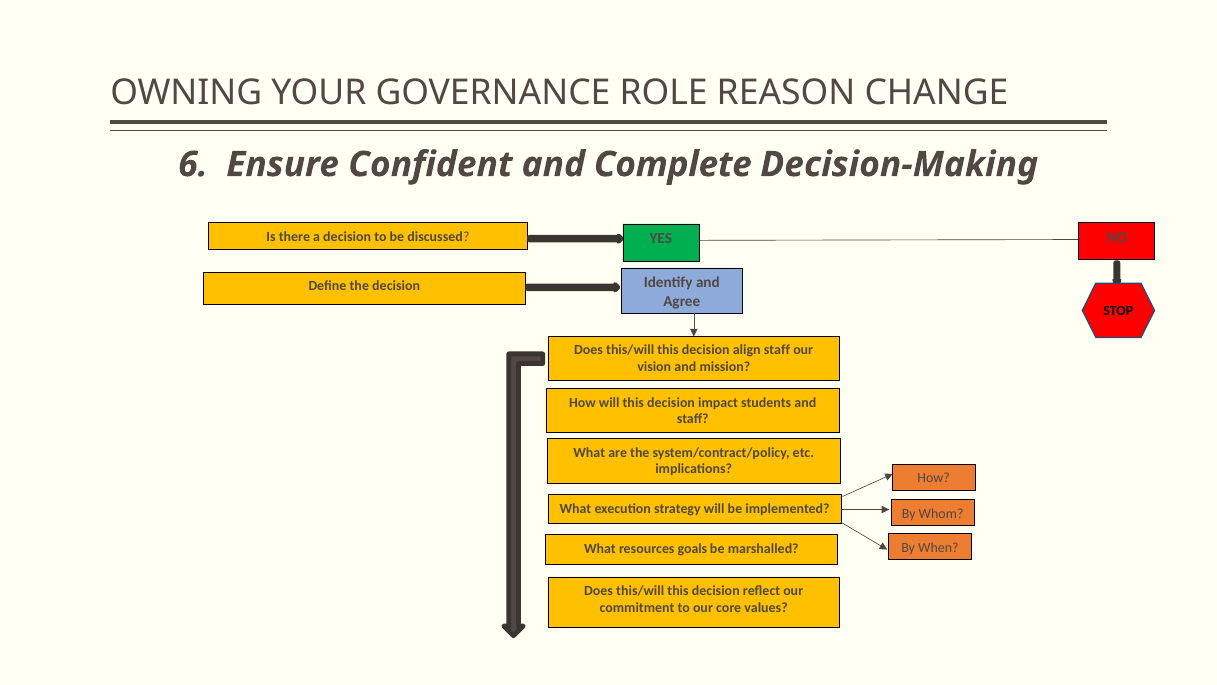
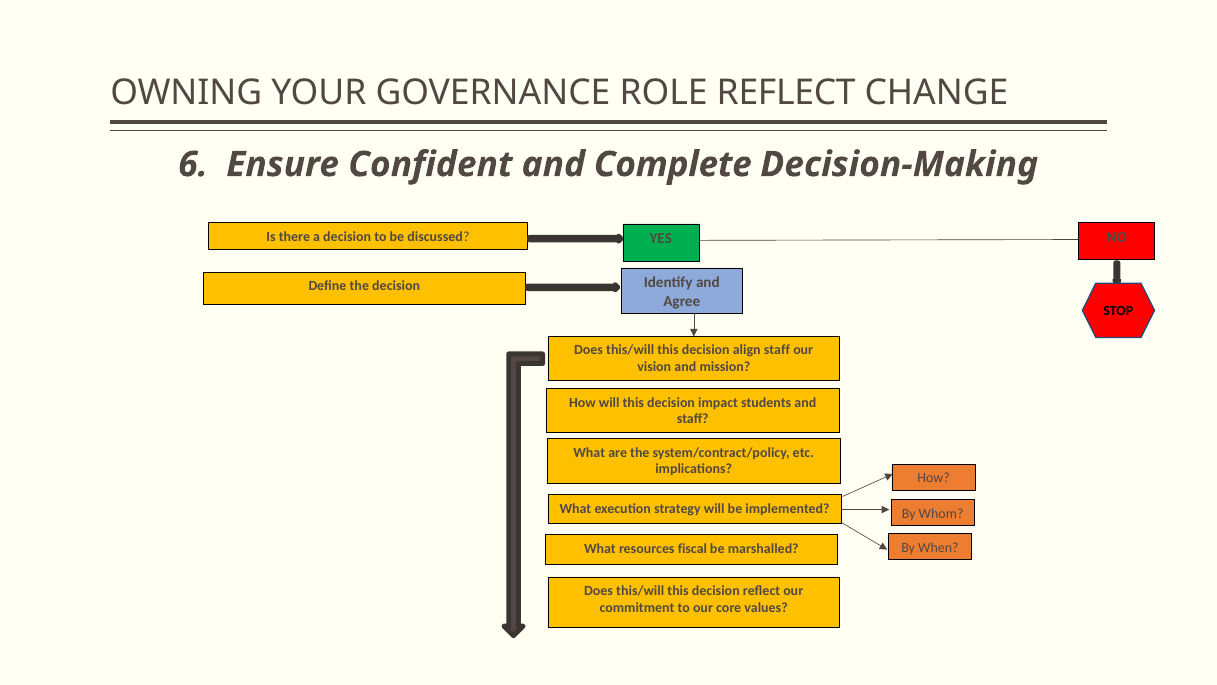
ROLE REASON: REASON -> REFLECT
goals: goals -> fiscal
